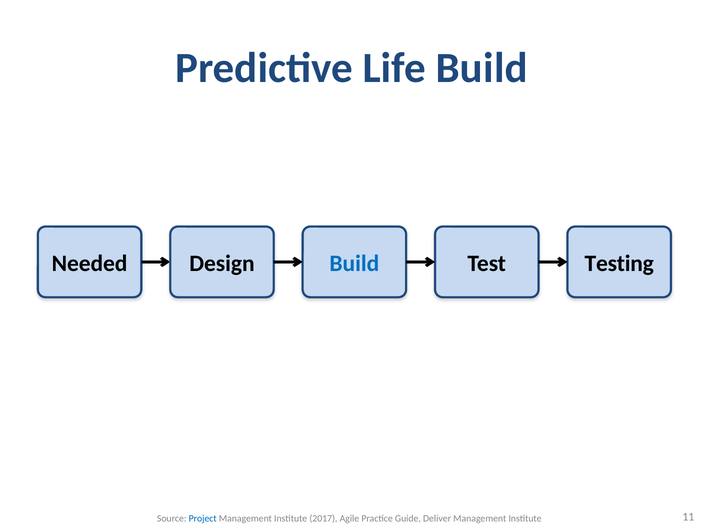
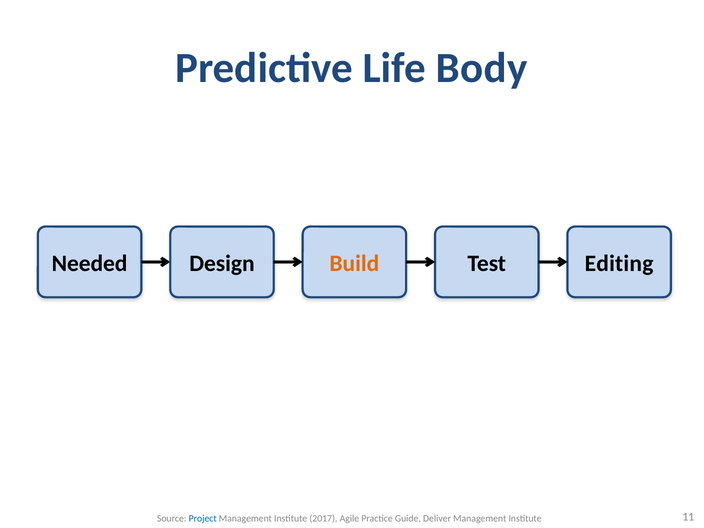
Life Build: Build -> Body
Build at (354, 264) colour: blue -> orange
Testing: Testing -> Editing
